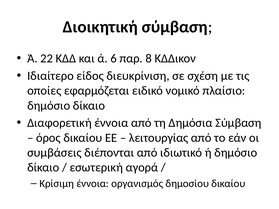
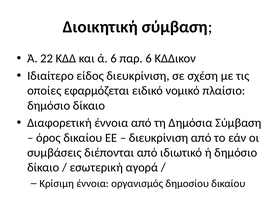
παρ 8: 8 -> 6
λειτουργίας at (159, 138): λειτουργίας -> διευκρίνιση
